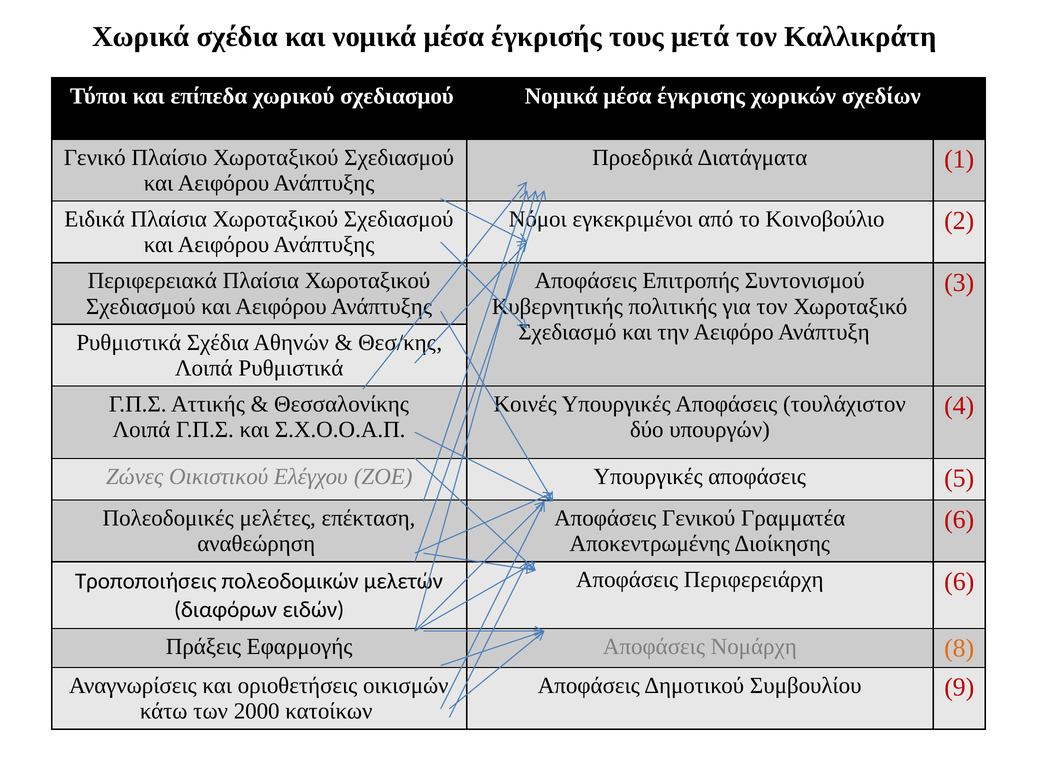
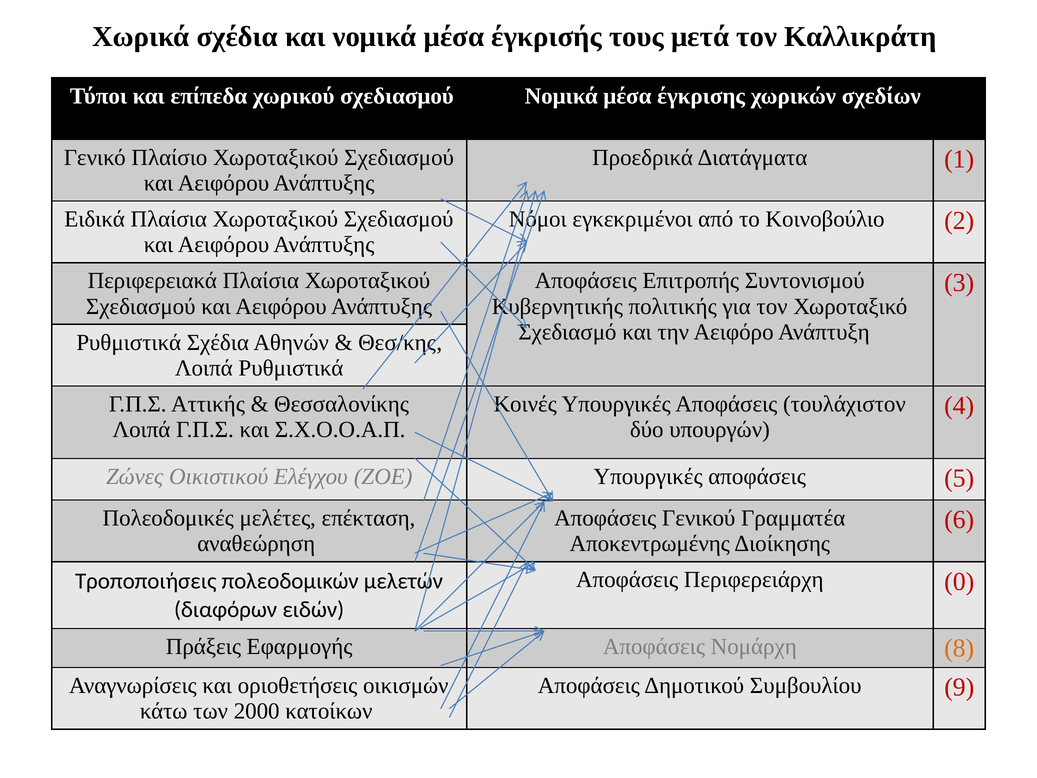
Περιφερειάρχη 6: 6 -> 0
